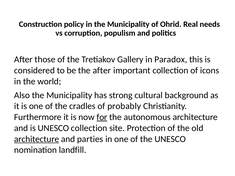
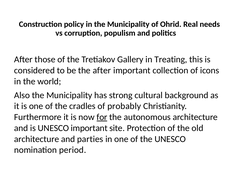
Paradox: Paradox -> Treating
UNESCO collection: collection -> important
architecture at (37, 139) underline: present -> none
landfill: landfill -> period
